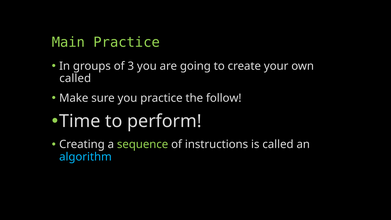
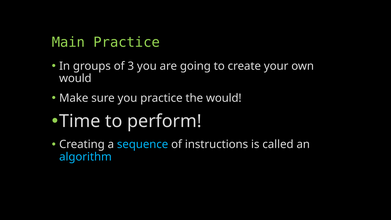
called at (75, 78): called -> would
the follow: follow -> would
sequence colour: light green -> light blue
